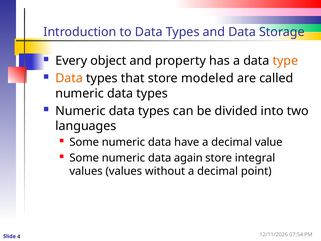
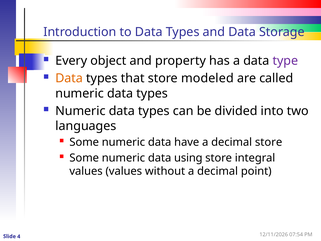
type colour: orange -> purple
decimal value: value -> store
again: again -> using
